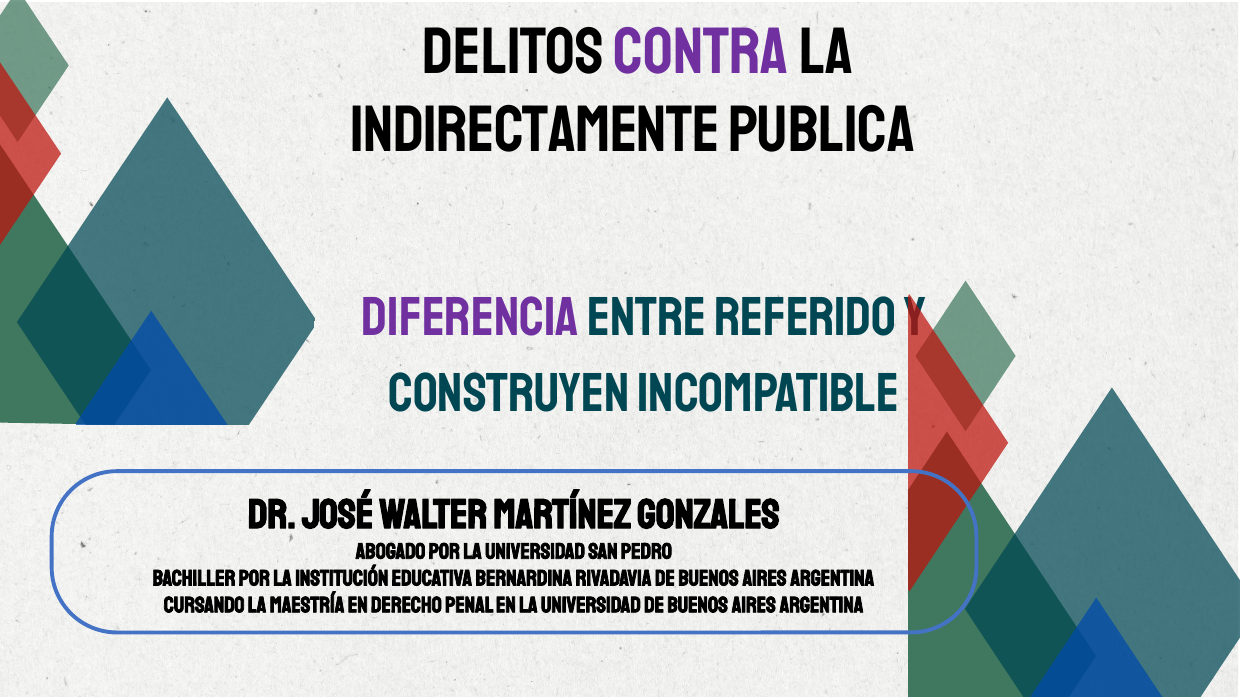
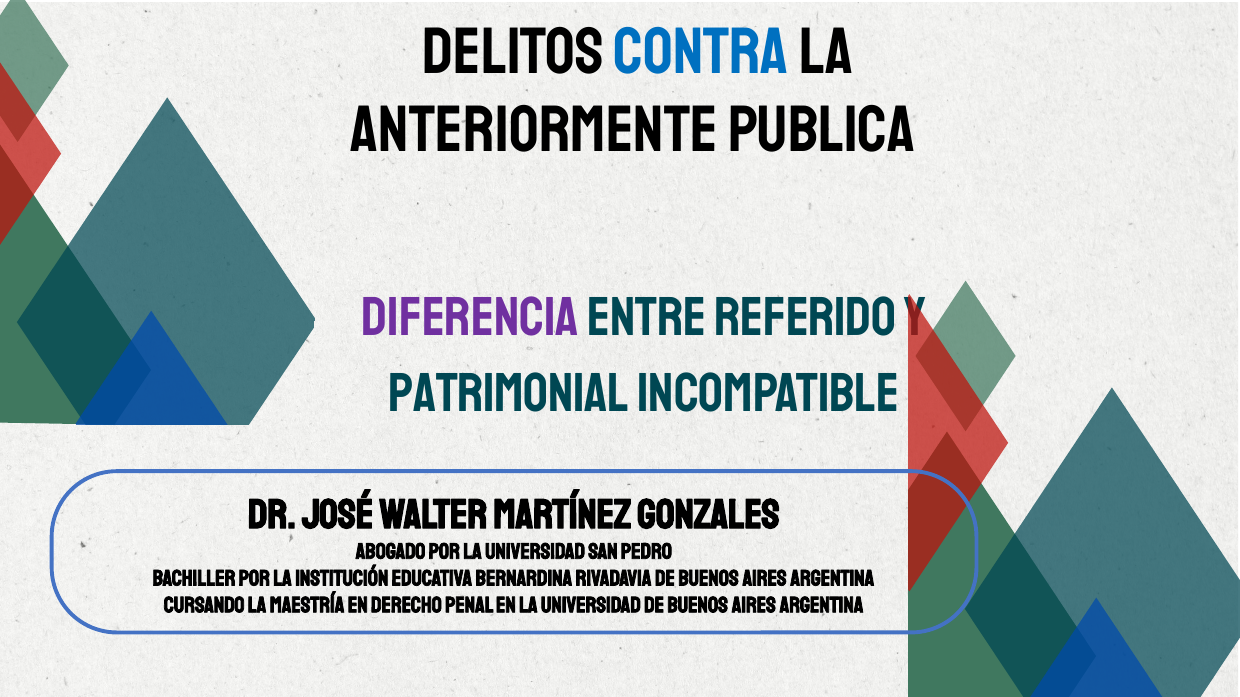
CONTRA colour: purple -> blue
INDIRECTAMENTE: INDIRECTAMENTE -> ANTERIORMENTE
CONSTRUYEN: CONSTRUYEN -> PATRIMONIAL
